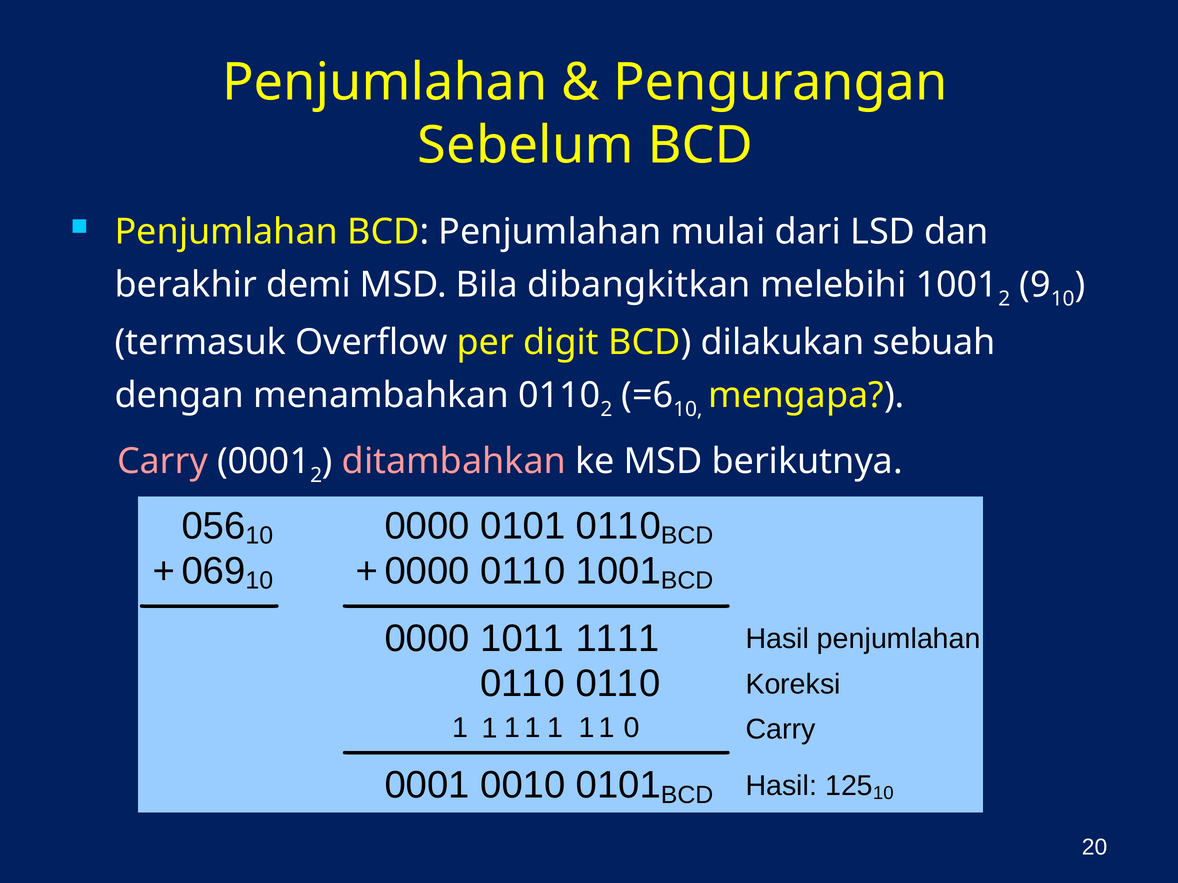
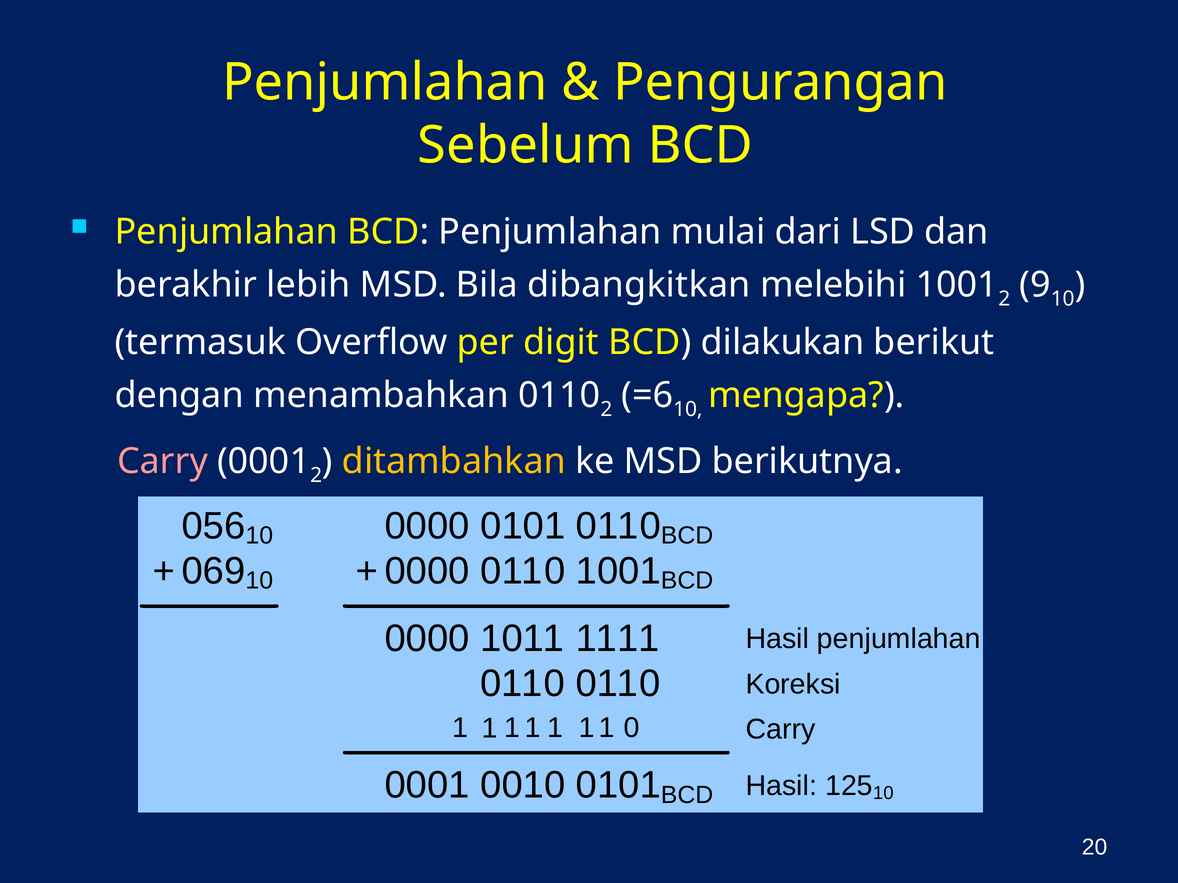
demi: demi -> lebih
sebuah: sebuah -> berikut
ditambahkan colour: pink -> yellow
